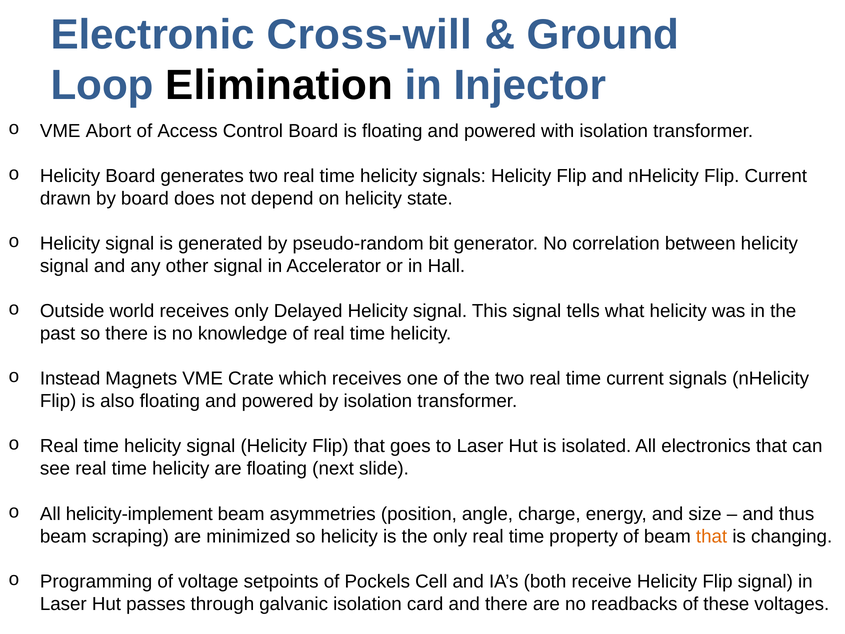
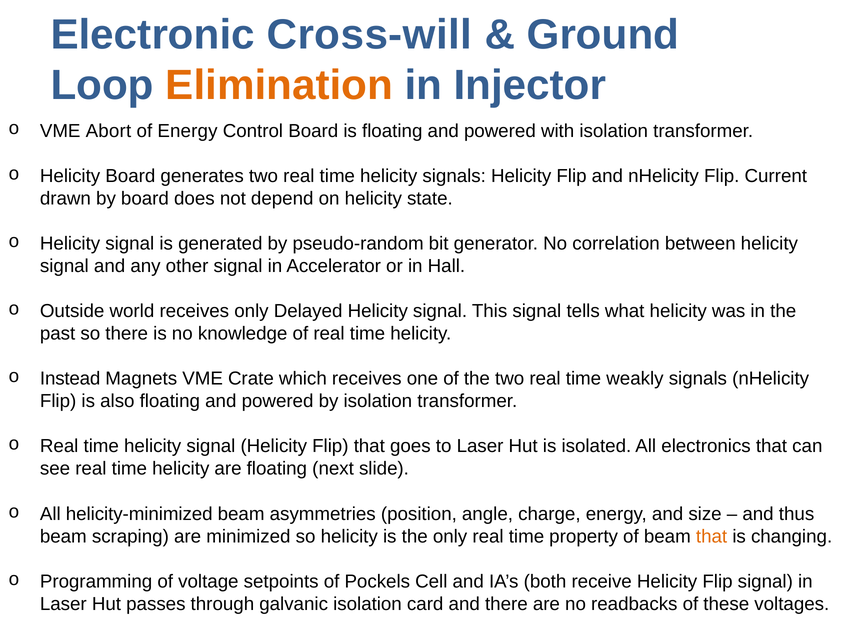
Elimination colour: black -> orange
of Access: Access -> Energy
time current: current -> weakly
helicity-implement: helicity-implement -> helicity-minimized
